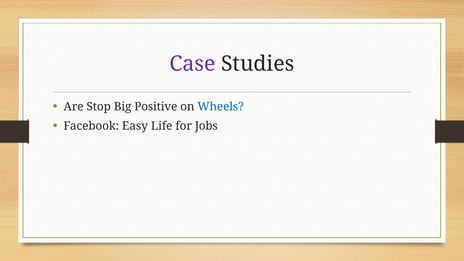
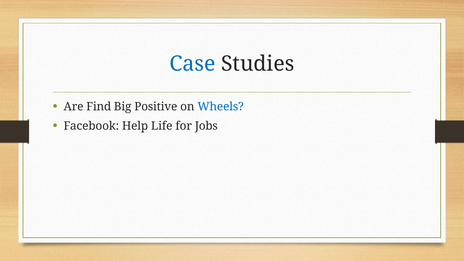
Case colour: purple -> blue
Stop: Stop -> Find
Easy: Easy -> Help
